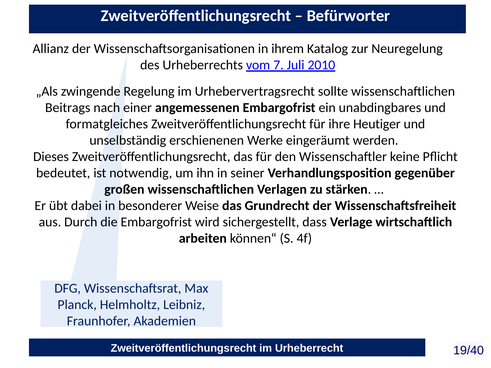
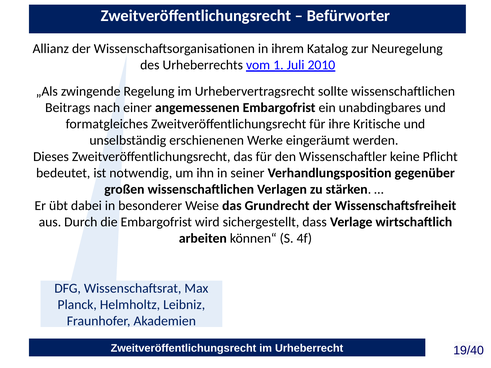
7: 7 -> 1
Heutiger: Heutiger -> Kritische
